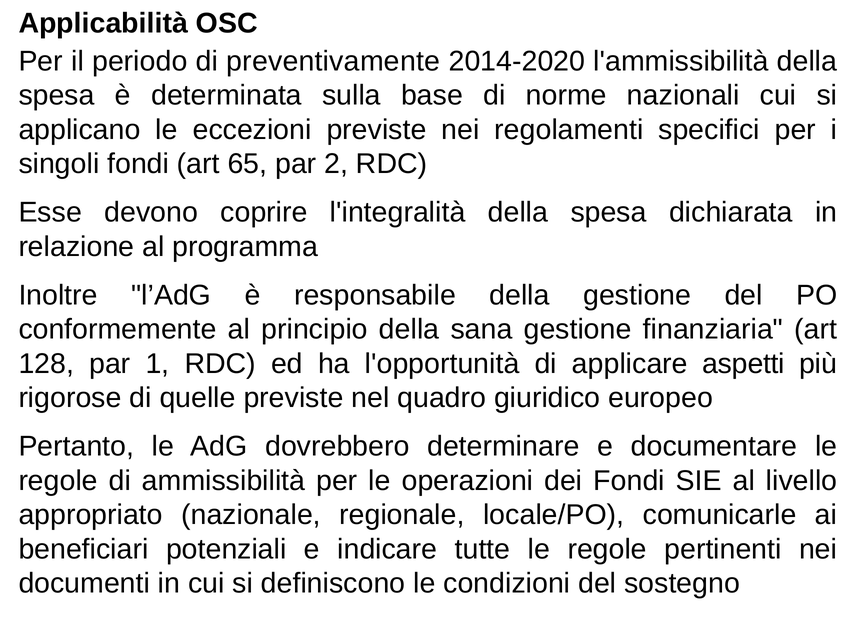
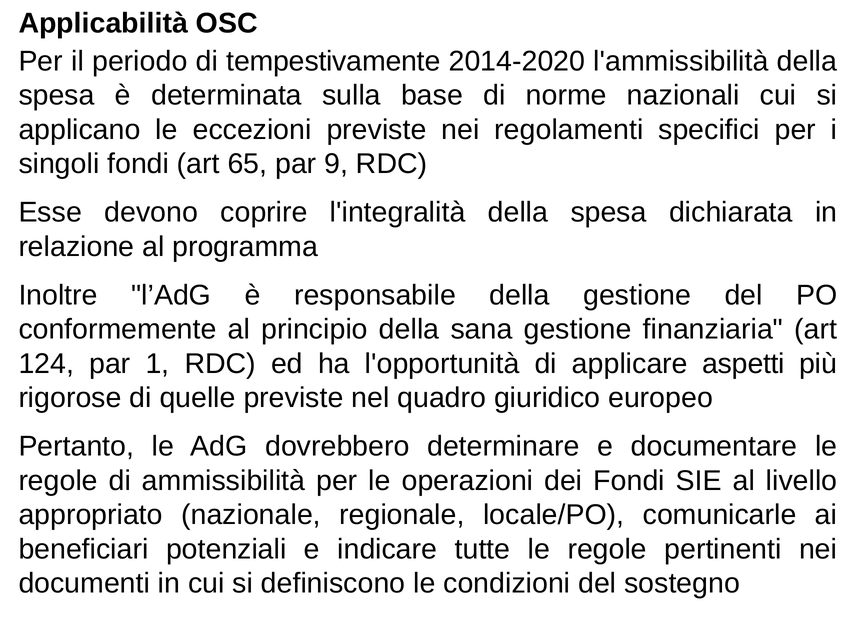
preventivamente: preventivamente -> tempestivamente
2: 2 -> 9
128: 128 -> 124
